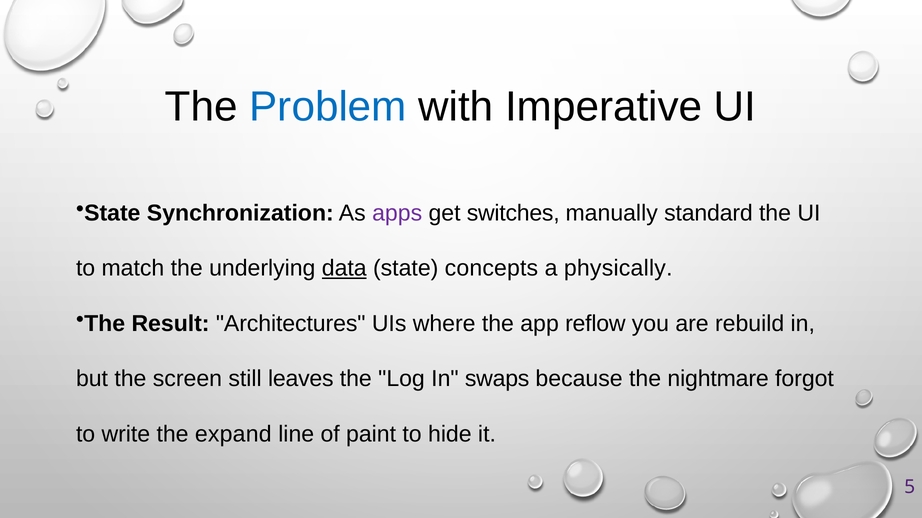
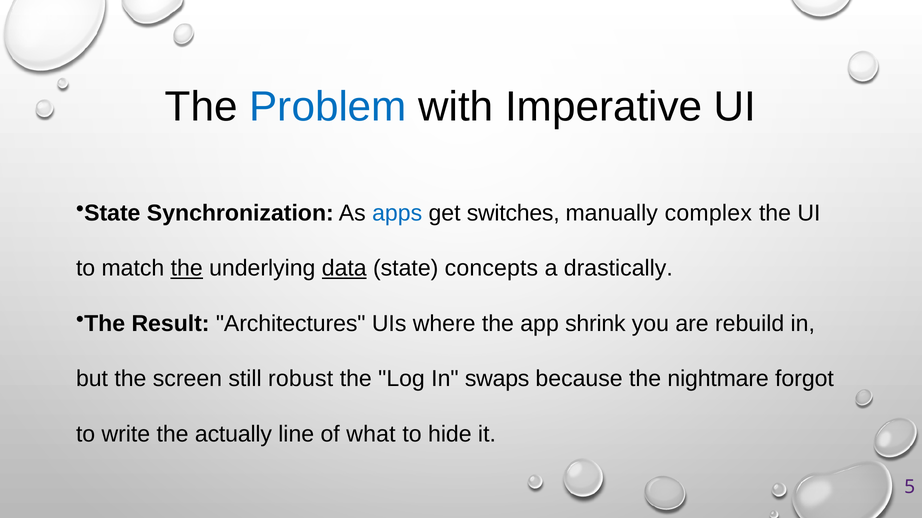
apps colour: purple -> blue
standard: standard -> complex
the at (187, 269) underline: none -> present
physically: physically -> drastically
reflow: reflow -> shrink
leaves: leaves -> robust
expand: expand -> actually
paint: paint -> what
